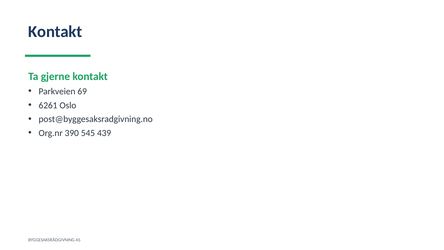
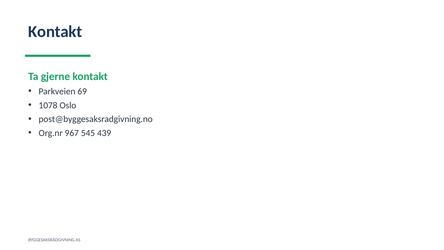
6261: 6261 -> 1078
390: 390 -> 967
